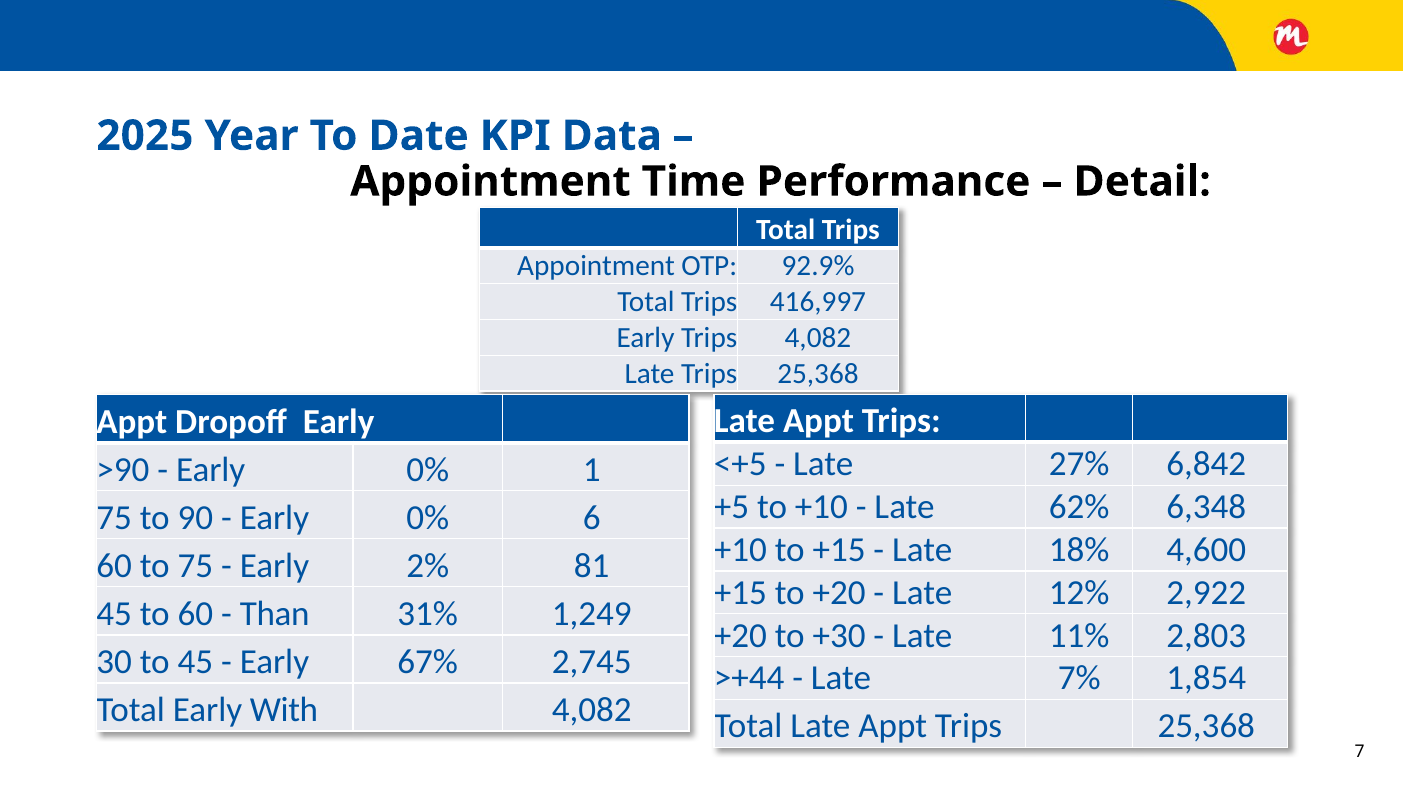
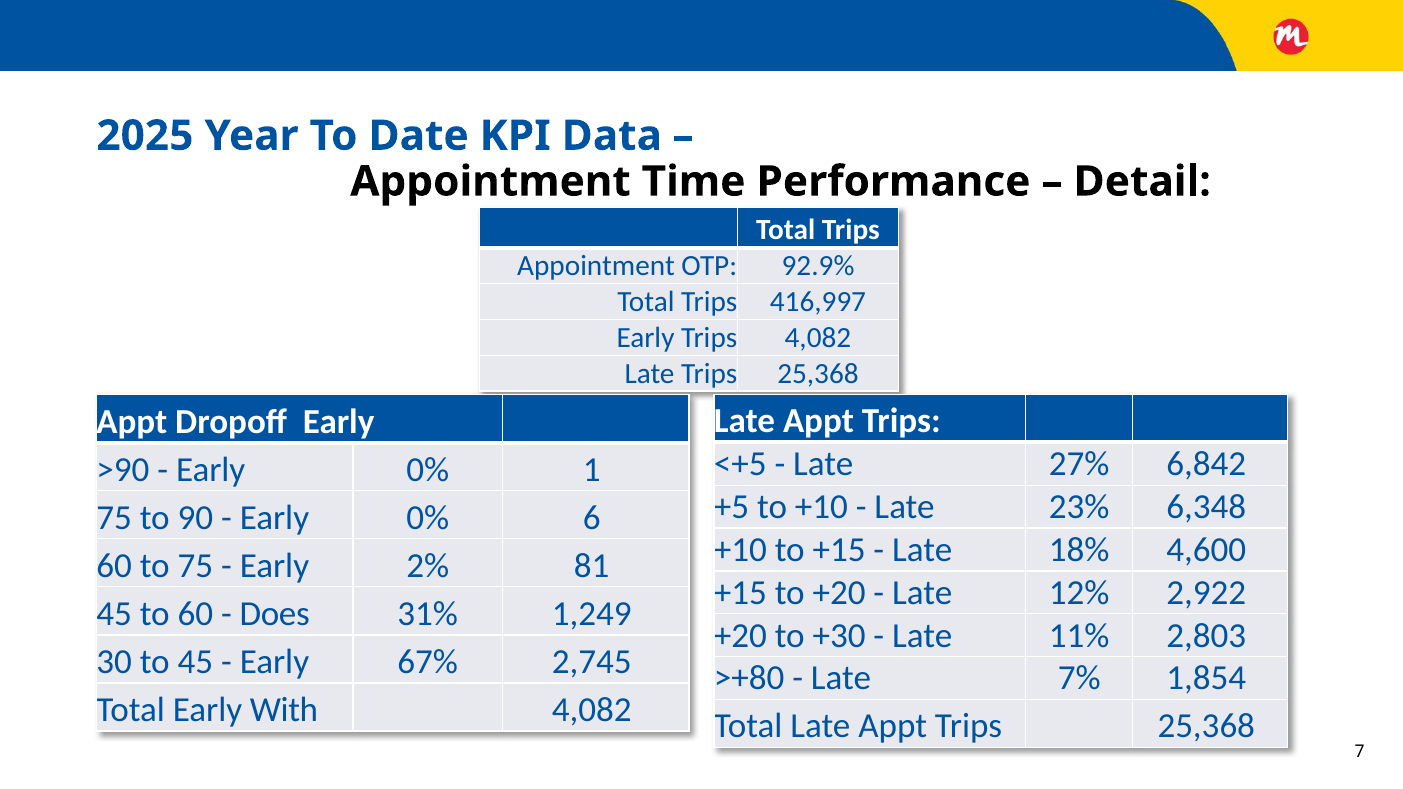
62%: 62% -> 23%
Than: Than -> Does
>+44: >+44 -> >+80
